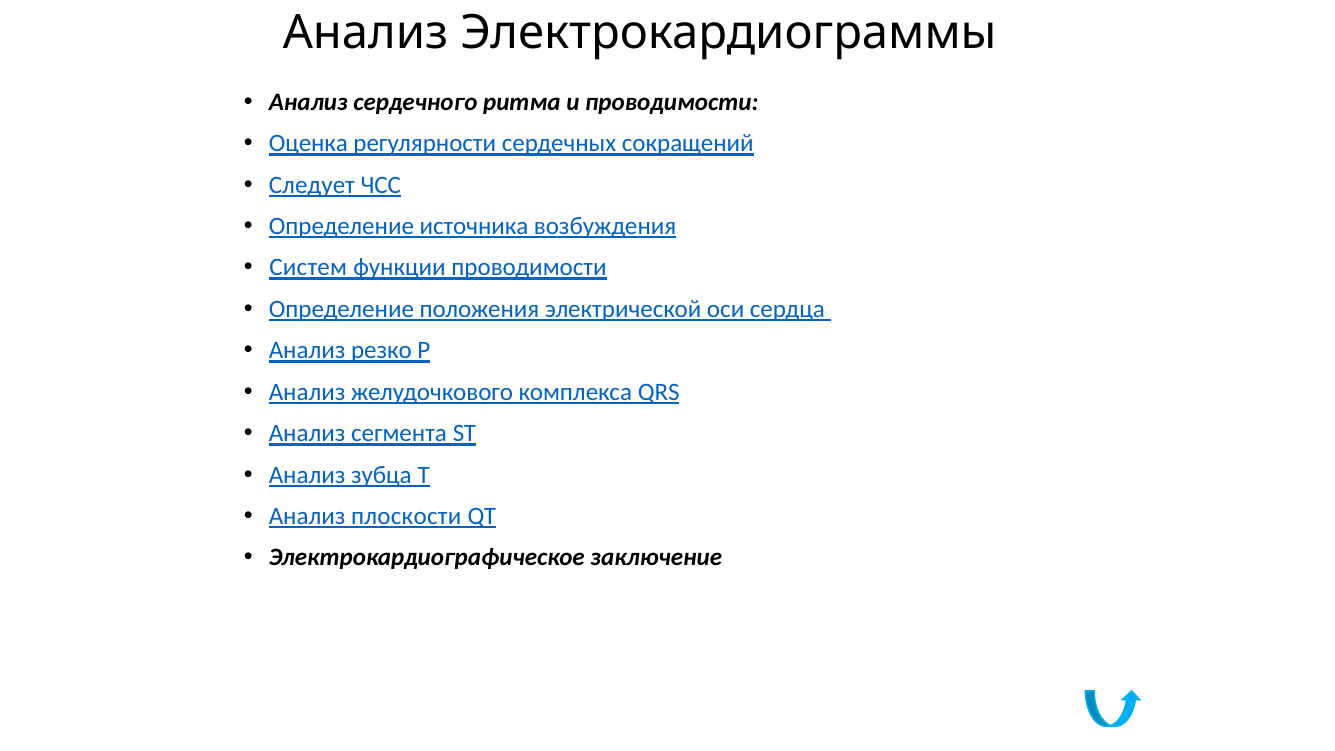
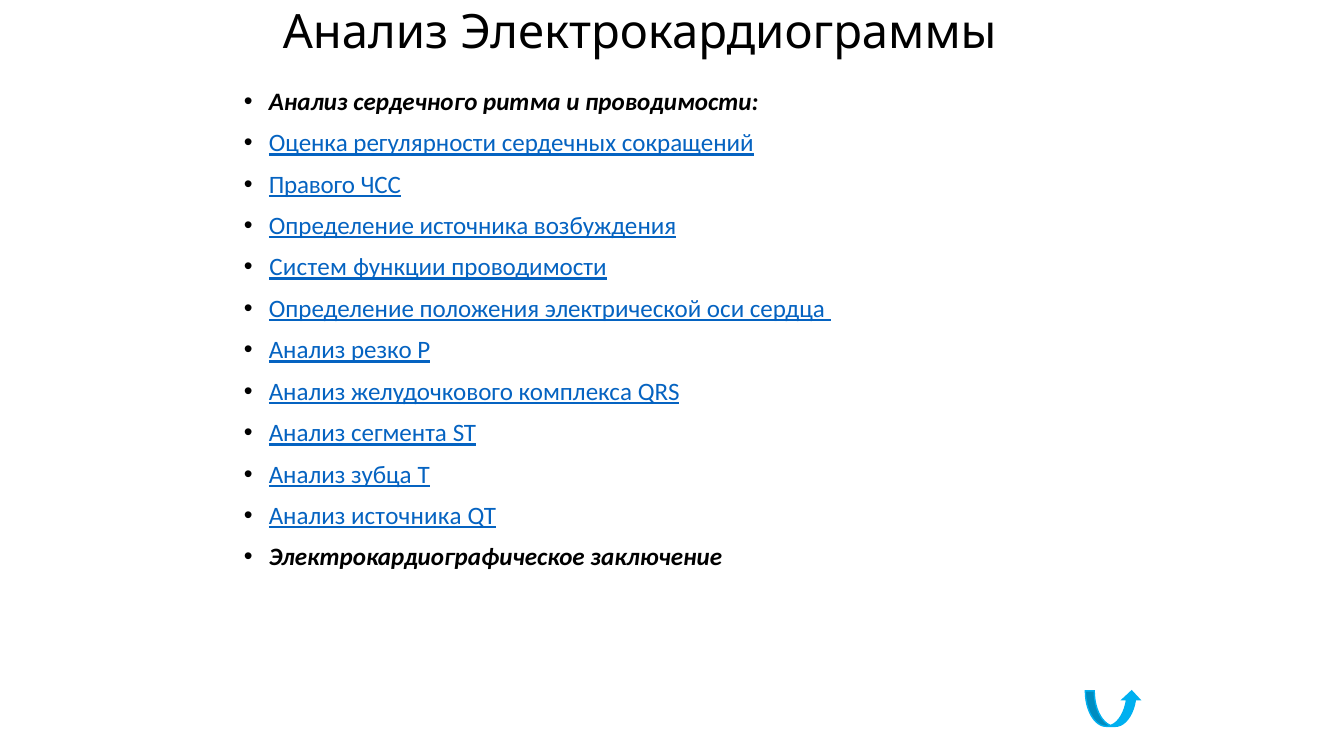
Следует: Следует -> Правого
Анализ плоскости: плоскости -> источника
